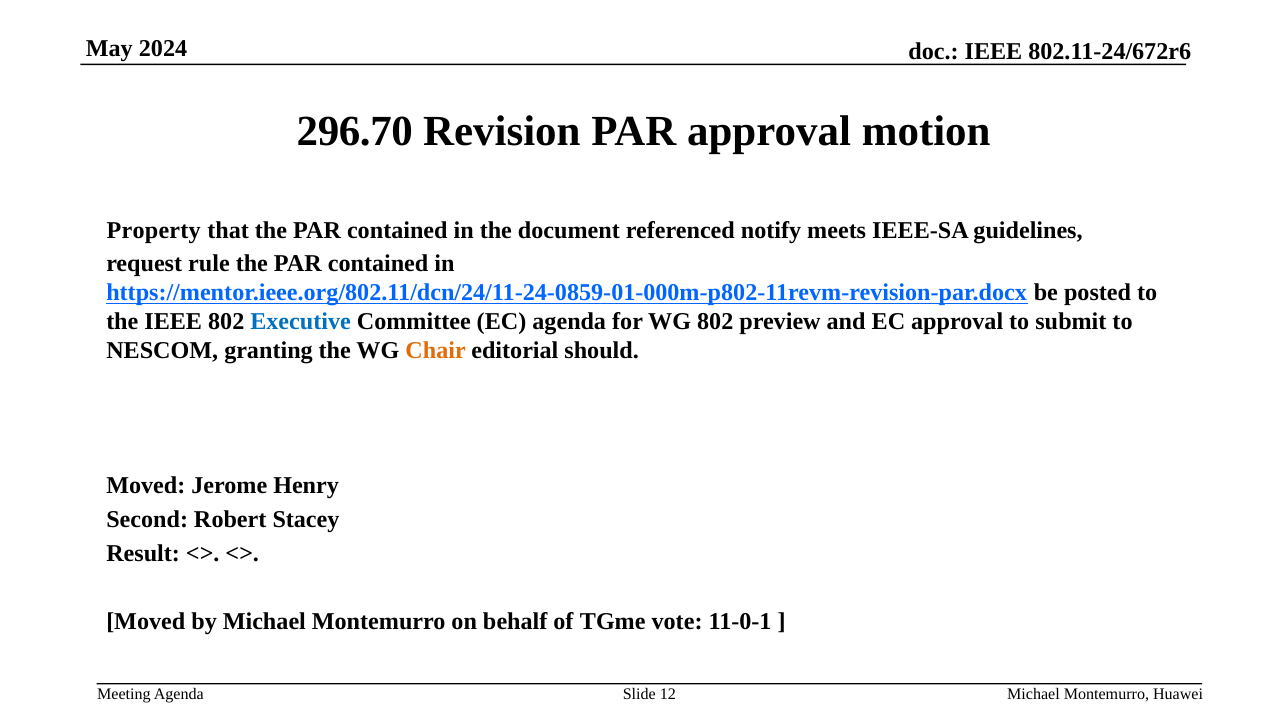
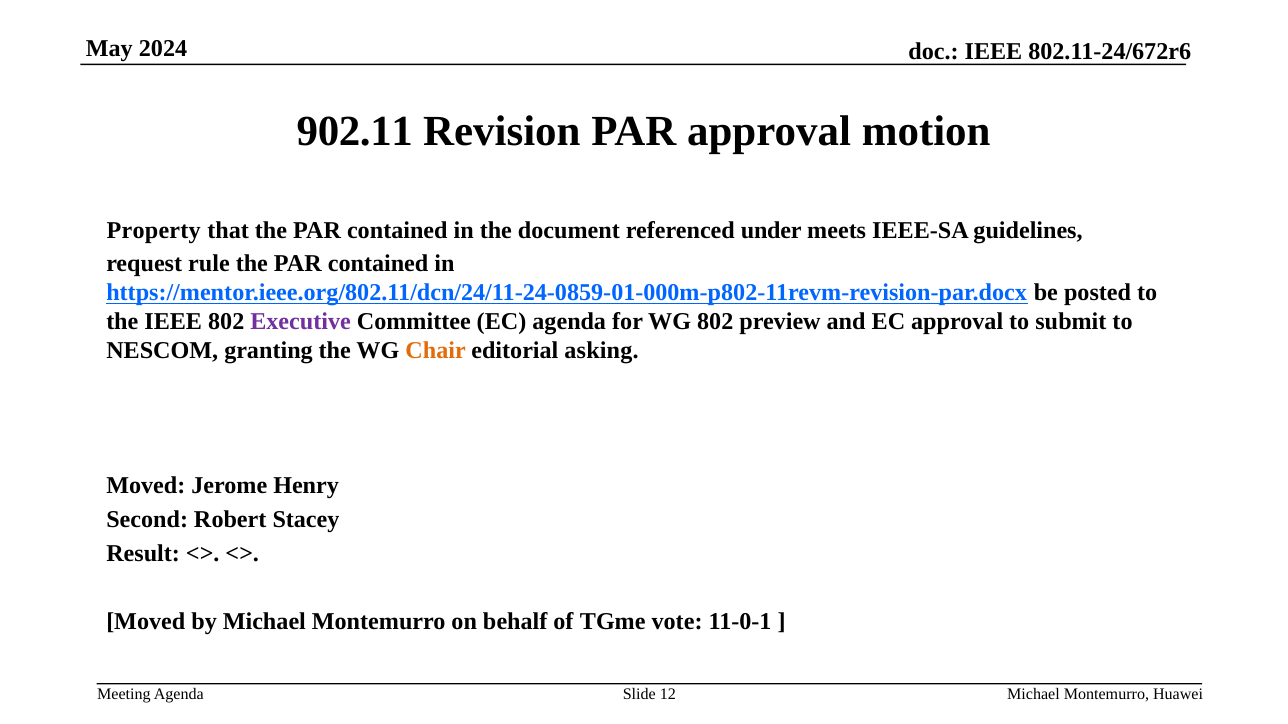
296.70: 296.70 -> 902.11
notify: notify -> under
Executive colour: blue -> purple
should: should -> asking
